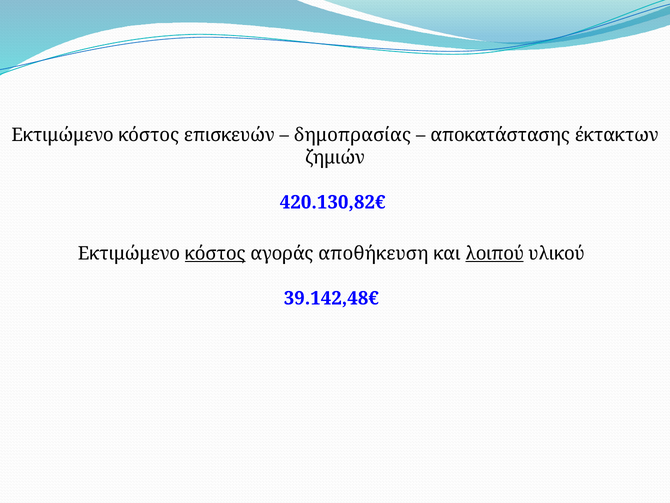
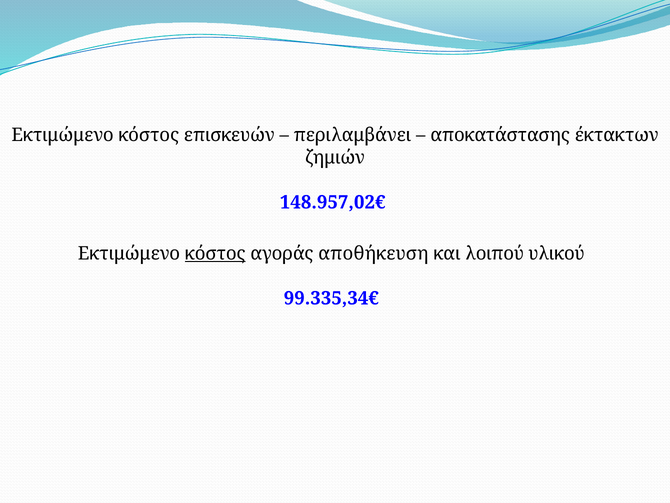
δημοπρασίας: δημοπρασίας -> περιλαμβάνει
420.130,82€: 420.130,82€ -> 148.957,02€
λοιπού underline: present -> none
39.142,48€: 39.142,48€ -> 99.335,34€
